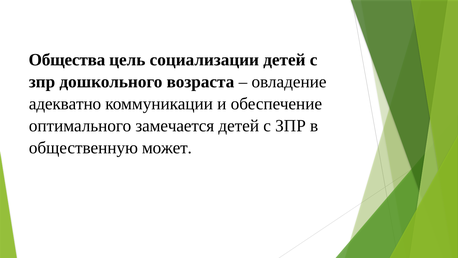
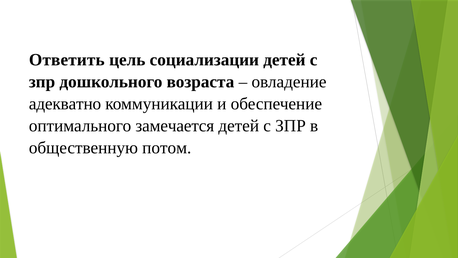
Общества: Общества -> Ответить
может: может -> потом
